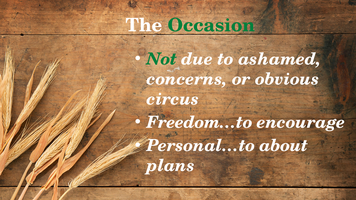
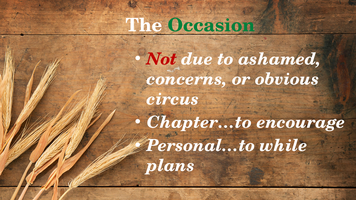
Not colour: green -> red
Freedom…to: Freedom…to -> Chapter…to
about: about -> while
